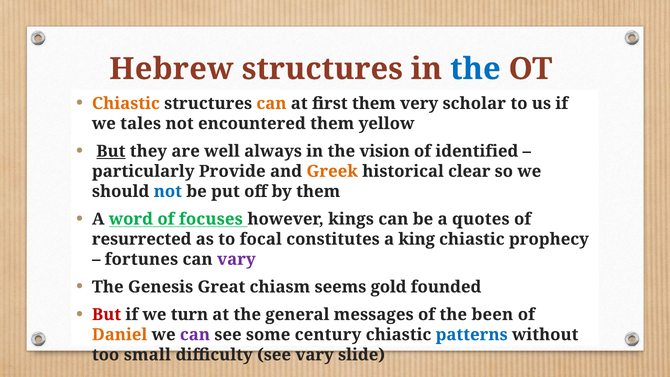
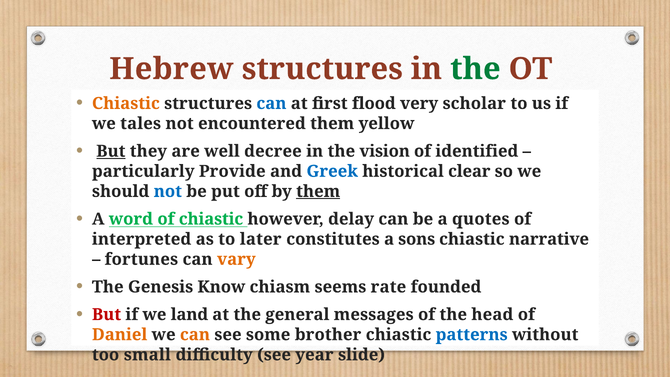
the at (475, 69) colour: blue -> green
can at (271, 103) colour: orange -> blue
first them: them -> flood
always: always -> decree
Greek colour: orange -> blue
them at (318, 191) underline: none -> present
of focuses: focuses -> chiastic
kings: kings -> delay
resurrected: resurrected -> interpreted
focal: focal -> later
king: king -> sons
prophecy: prophecy -> narrative
vary at (236, 259) colour: purple -> orange
Great: Great -> Know
gold: gold -> rate
turn: turn -> land
been: been -> head
can at (195, 335) colour: purple -> orange
century: century -> brother
see vary: vary -> year
